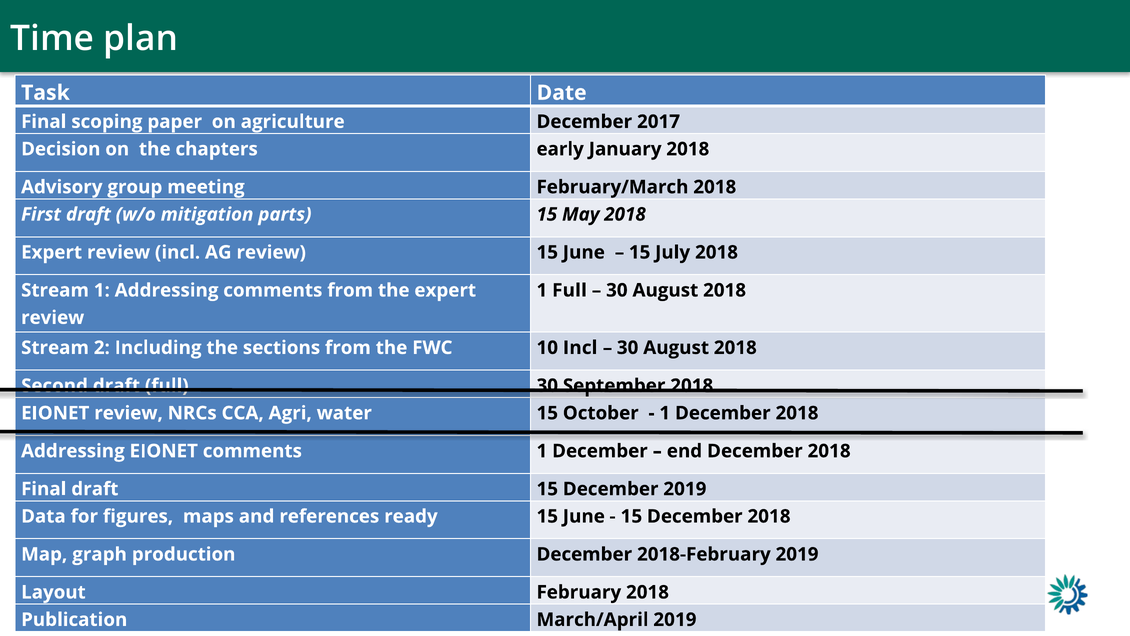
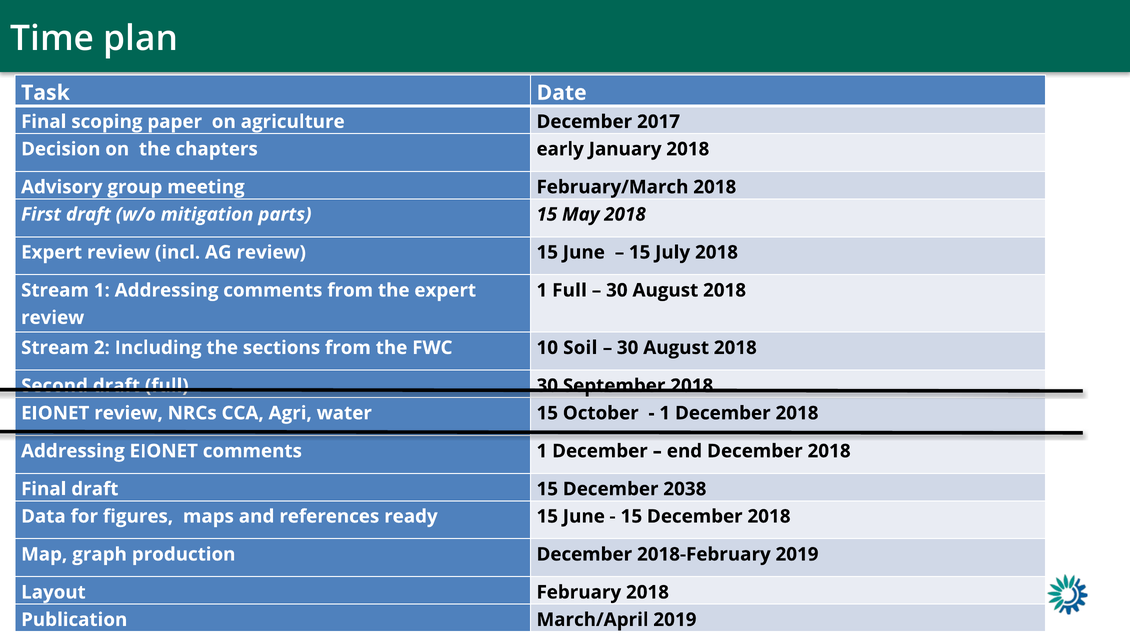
10 Incl: Incl -> Soil
December 2019: 2019 -> 2038
